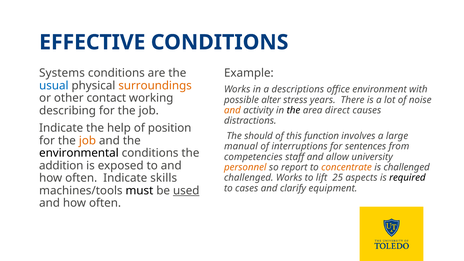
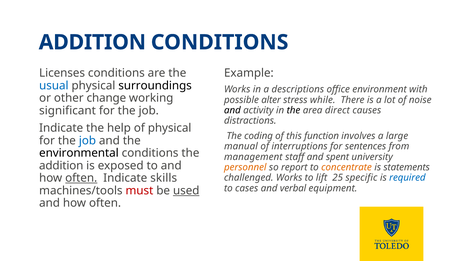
EFFECTIVE at (92, 42): EFFECTIVE -> ADDITION
Systems: Systems -> Licenses
surroundings colour: orange -> black
contact: contact -> change
years: years -> while
describing: describing -> significant
and at (232, 110) colour: orange -> black
of position: position -> physical
should: should -> coding
job at (87, 141) colour: orange -> blue
competencies: competencies -> management
allow: allow -> spent
is challenged: challenged -> statements
often at (81, 178) underline: none -> present
aspects: aspects -> specific
required colour: black -> blue
clarify: clarify -> verbal
must colour: black -> red
